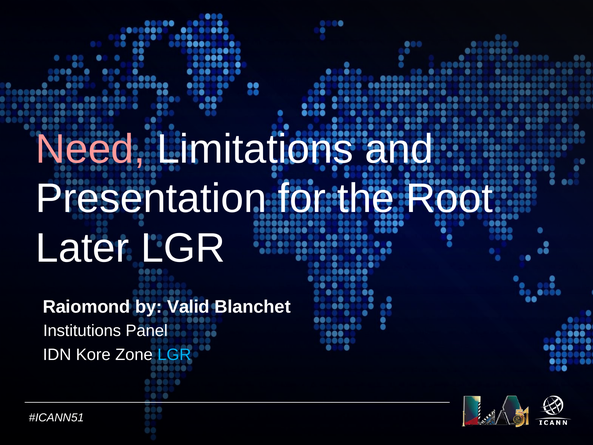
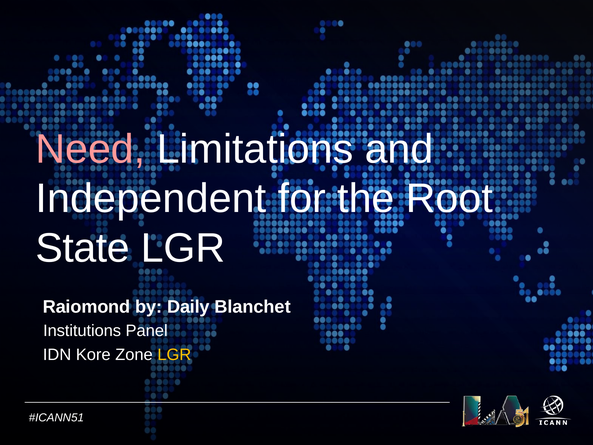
Presentation: Presentation -> Independent
Later: Later -> State
Valid: Valid -> Daily
LGR at (174, 354) colour: light blue -> yellow
